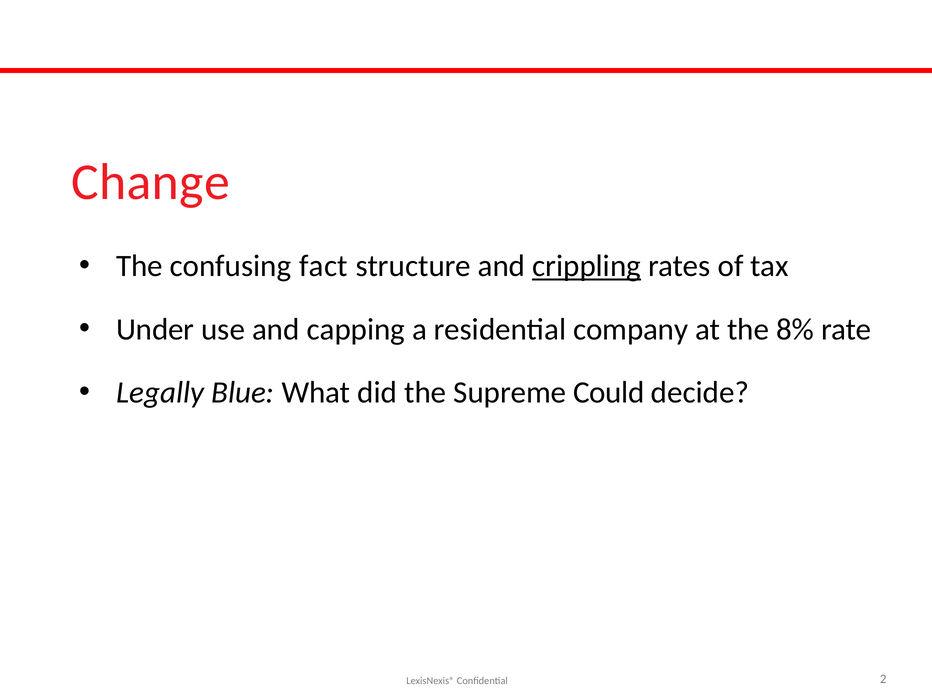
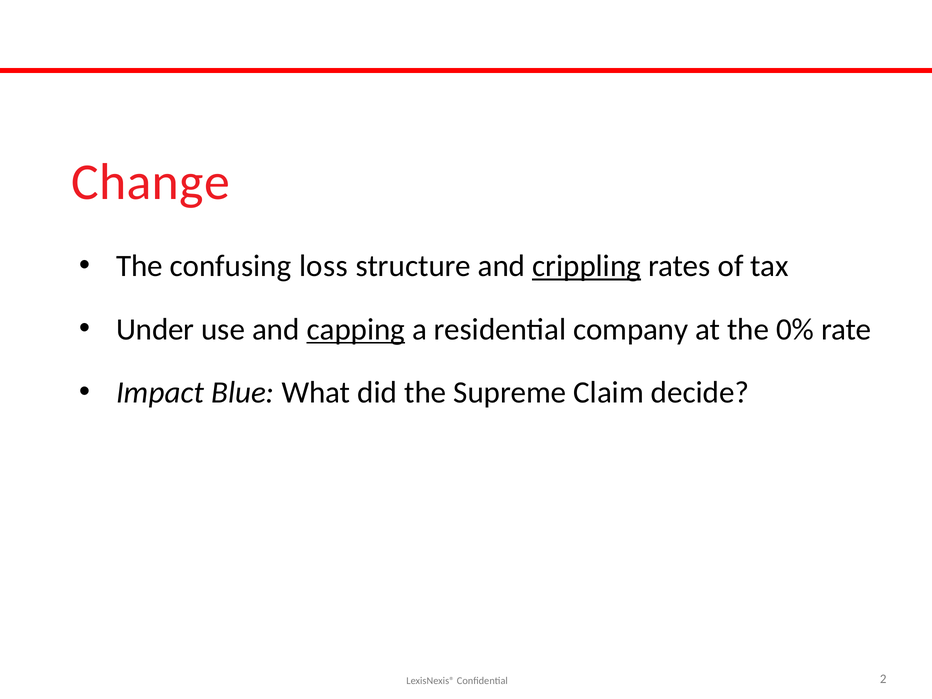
fact: fact -> loss
capping underline: none -> present
8%: 8% -> 0%
Legally: Legally -> Impact
Could: Could -> Claim
